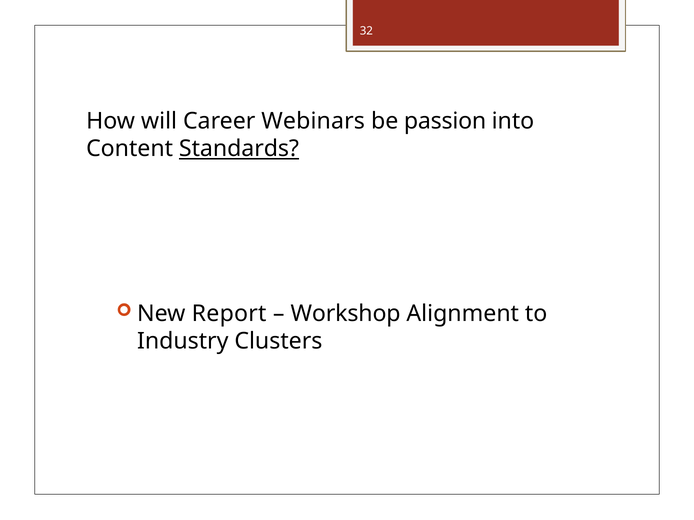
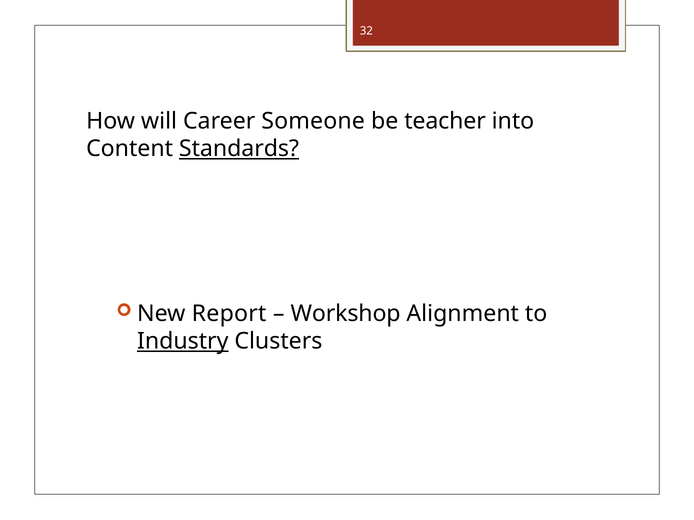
Webinars: Webinars -> Someone
passion: passion -> teacher
Industry underline: none -> present
